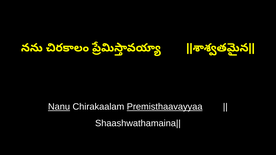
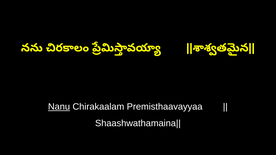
Premisthaavayyaa underline: present -> none
